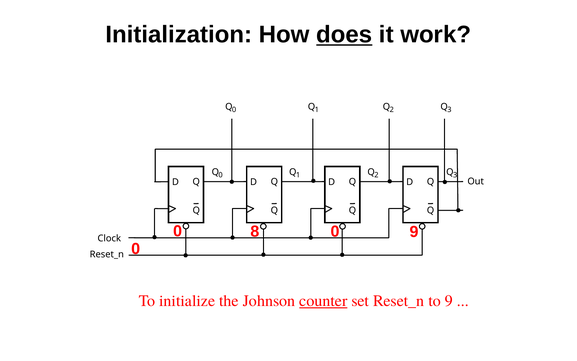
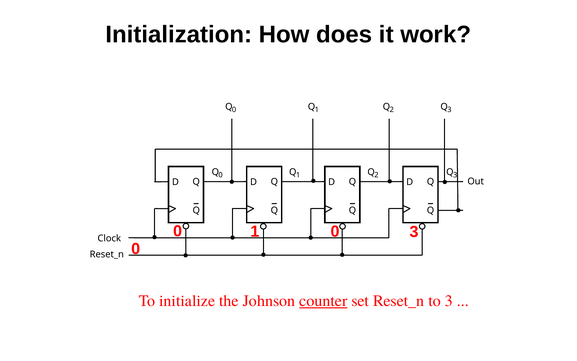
does underline: present -> none
0 8: 8 -> 1
0 9: 9 -> 3
to 9: 9 -> 3
